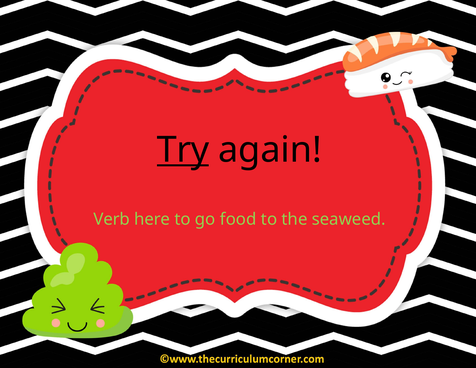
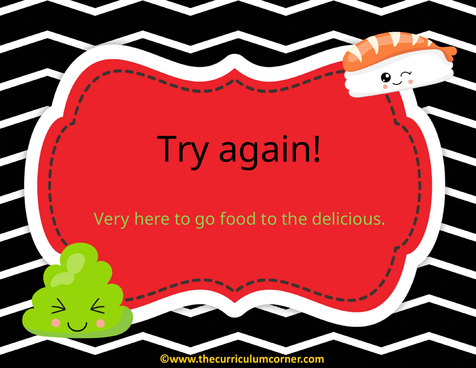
Try underline: present -> none
Verb: Verb -> Very
seaweed: seaweed -> delicious
